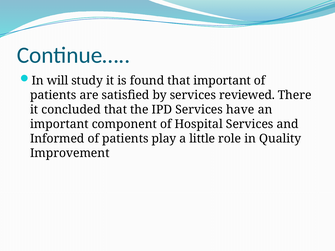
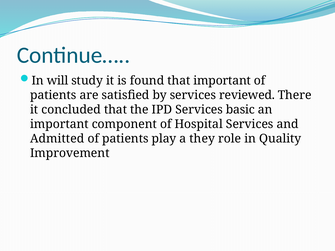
have: have -> basic
Informed: Informed -> Admitted
little: little -> they
